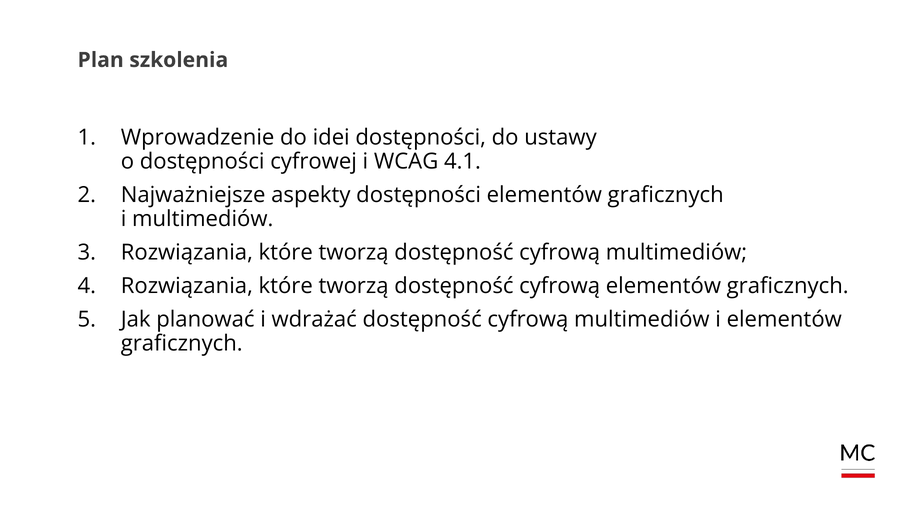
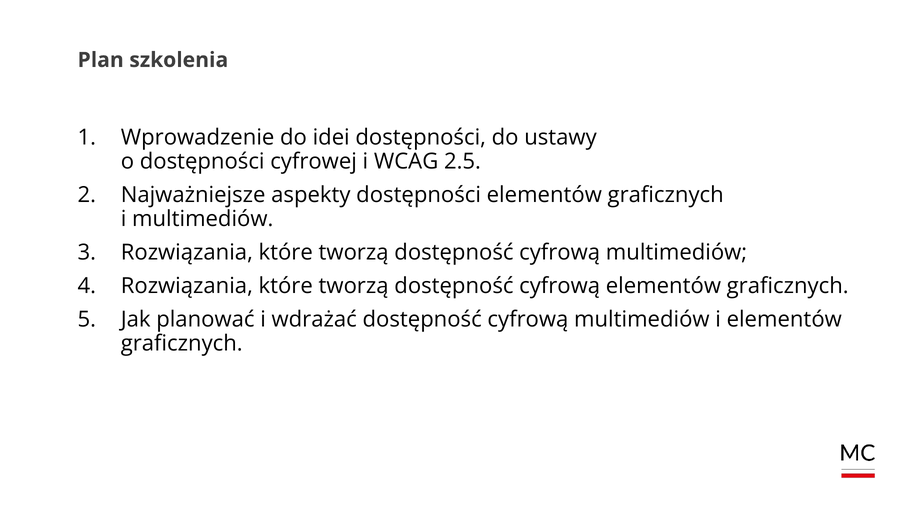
4.1: 4.1 -> 2.5
